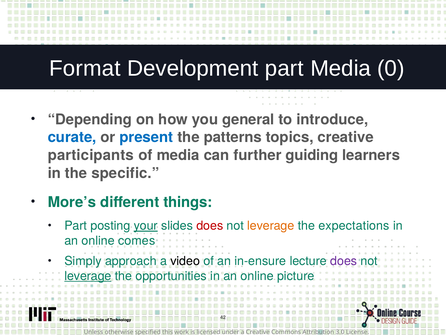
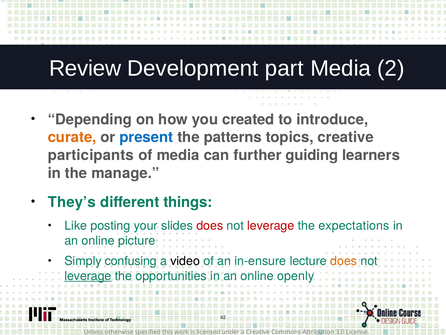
Format: Format -> Review
0: 0 -> 2
general: general -> created
curate colour: blue -> orange
specific: specific -> manage
More’s: More’s -> They’s
Part at (76, 225): Part -> Like
your underline: present -> none
leverage at (271, 225) colour: orange -> red
comes: comes -> picture
approach: approach -> confusing
does at (344, 261) colour: purple -> orange
picture: picture -> openly
